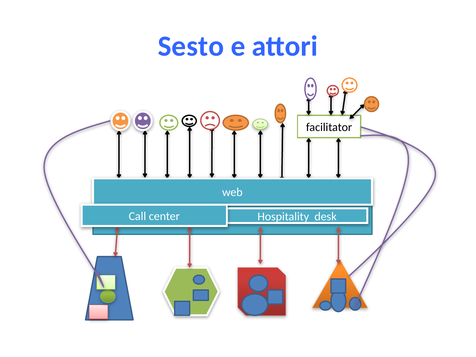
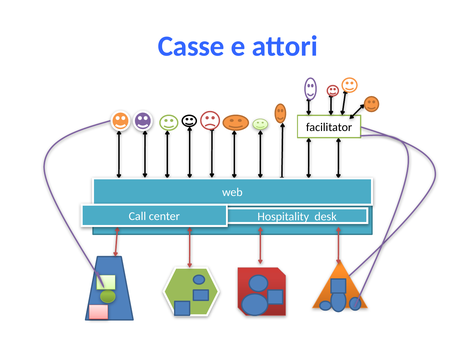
Sesto: Sesto -> Casse
